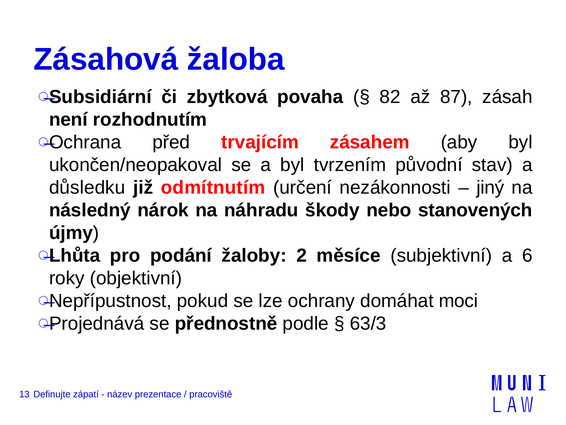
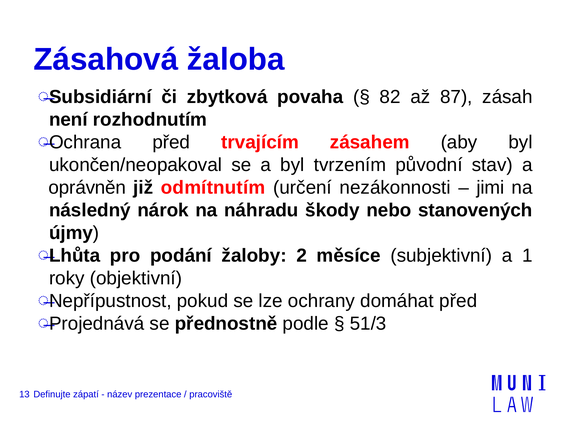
důsledku: důsledku -> oprávněn
jiný: jiný -> jimi
6: 6 -> 1
domáhat moci: moci -> před
63/3: 63/3 -> 51/3
